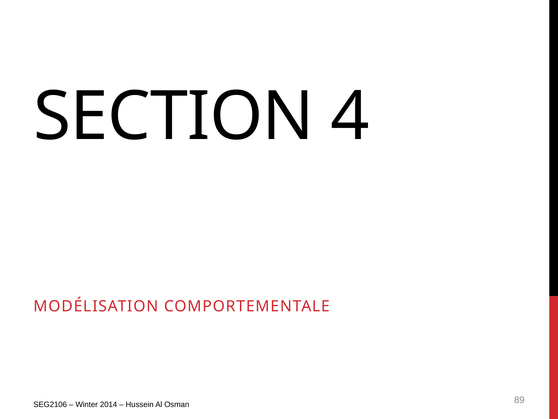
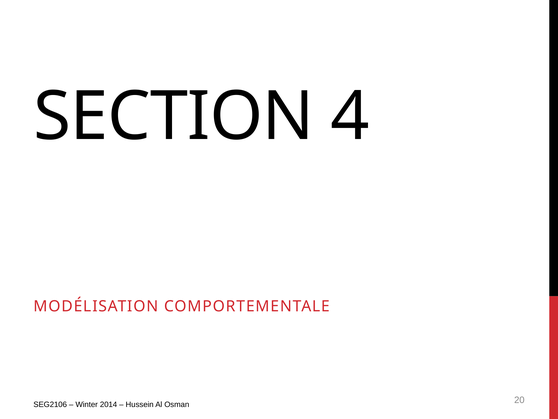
89: 89 -> 20
